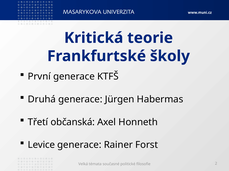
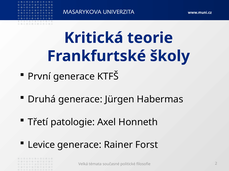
občanská: občanská -> patologie
